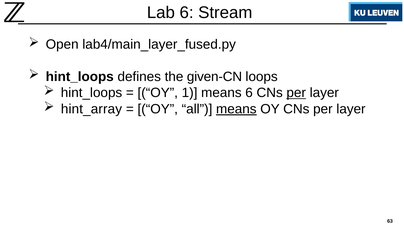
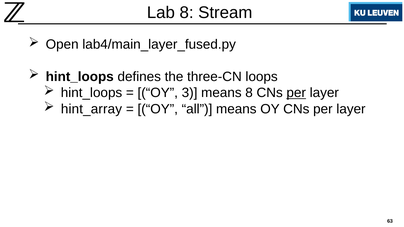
Lab 6: 6 -> 8
given-CN: given-CN -> three-CN
1: 1 -> 3
means 6: 6 -> 8
means at (236, 109) underline: present -> none
